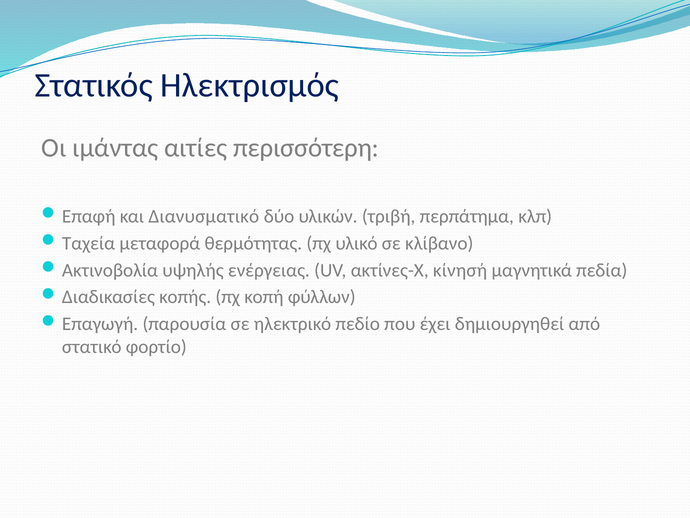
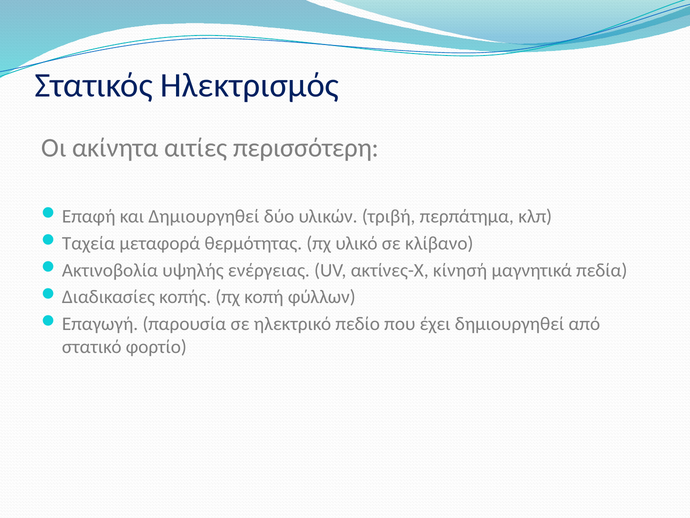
ιμάντας: ιμάντας -> ακίνητα
και Διανυσματικό: Διανυσματικό -> Δημιουργηθεί
